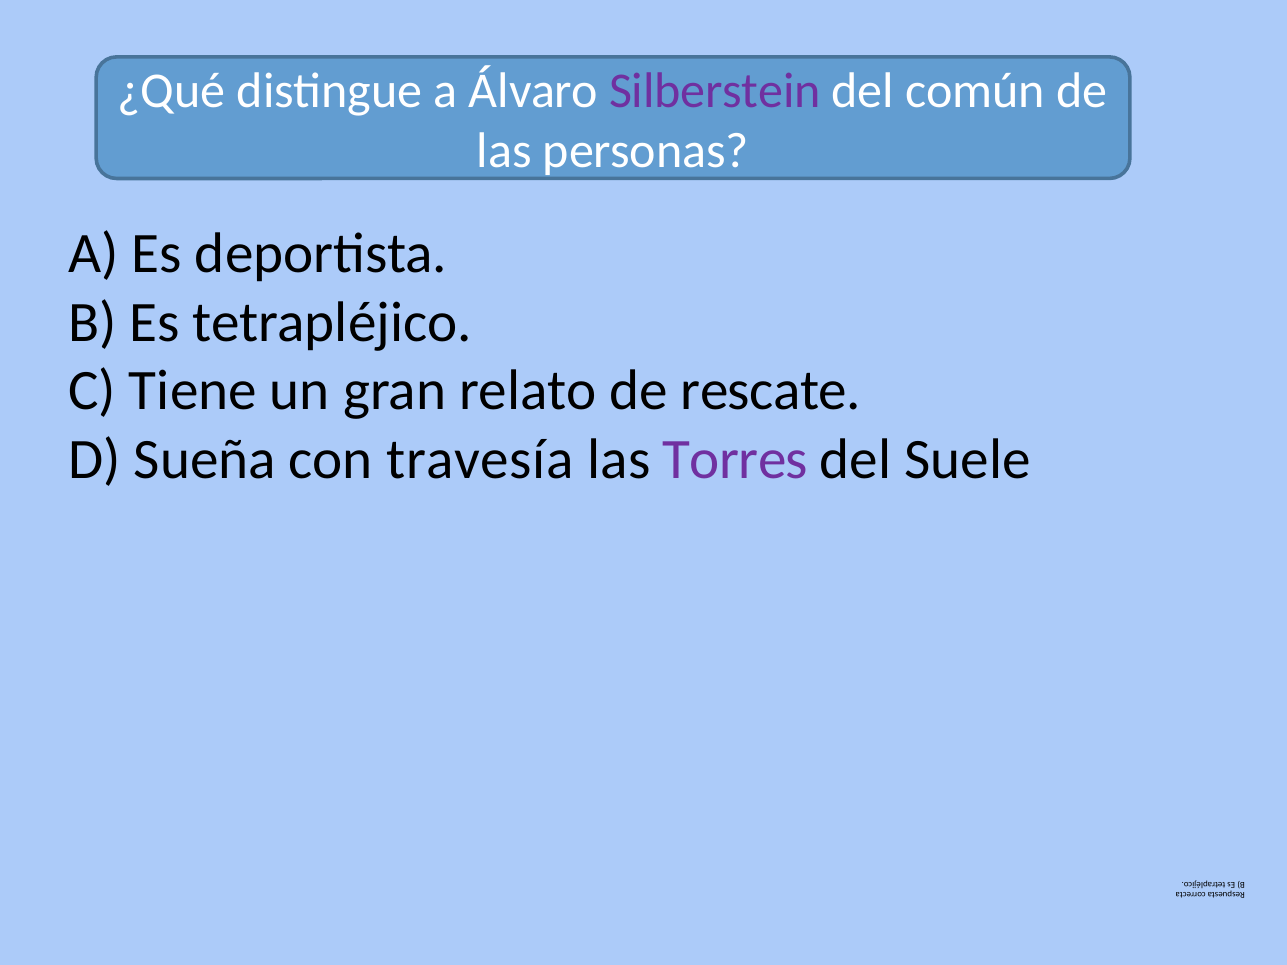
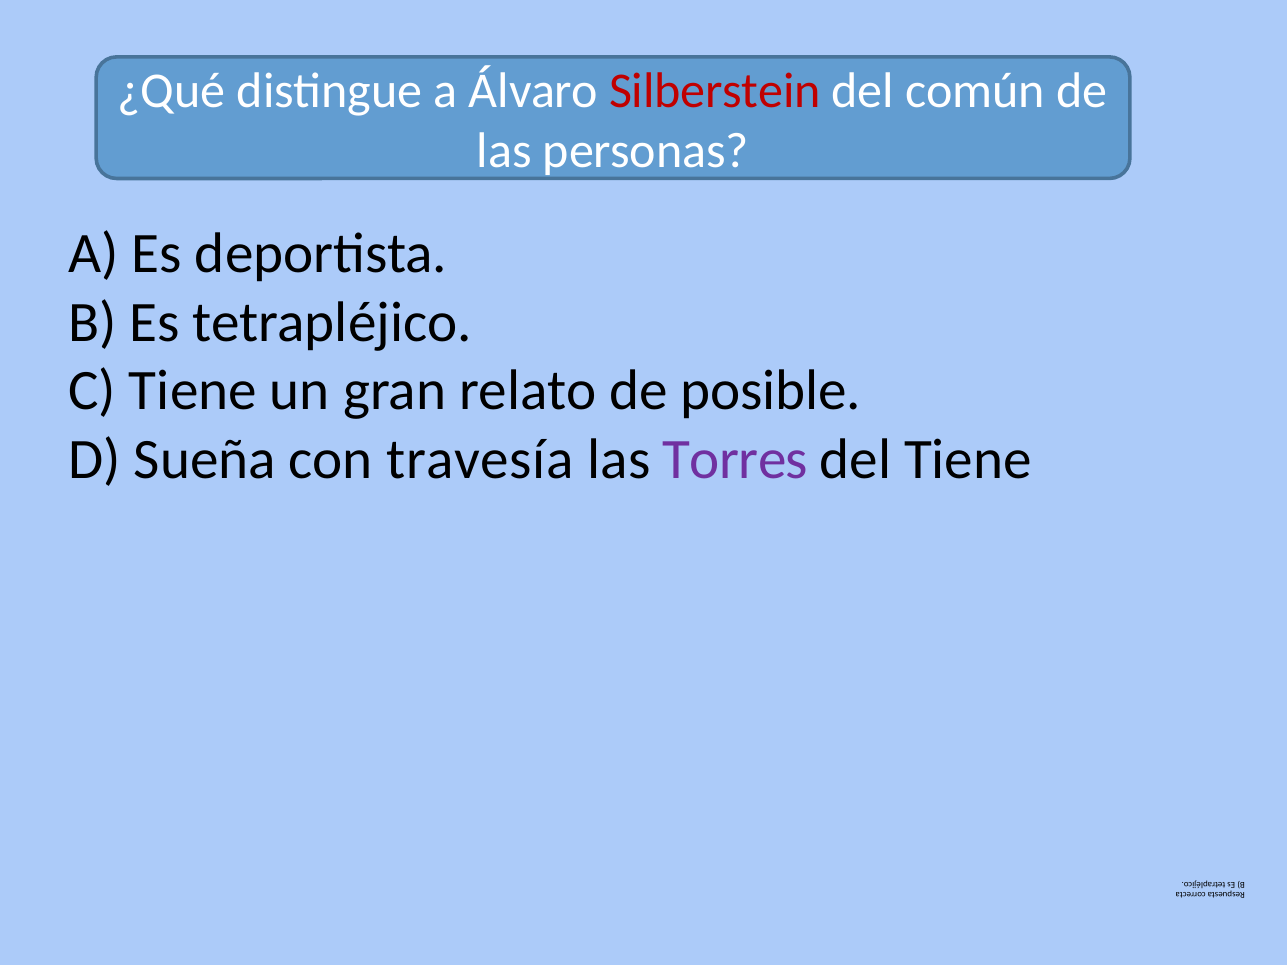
Silberstein colour: purple -> red
rescate: rescate -> posible
del Suele: Suele -> Tiene
